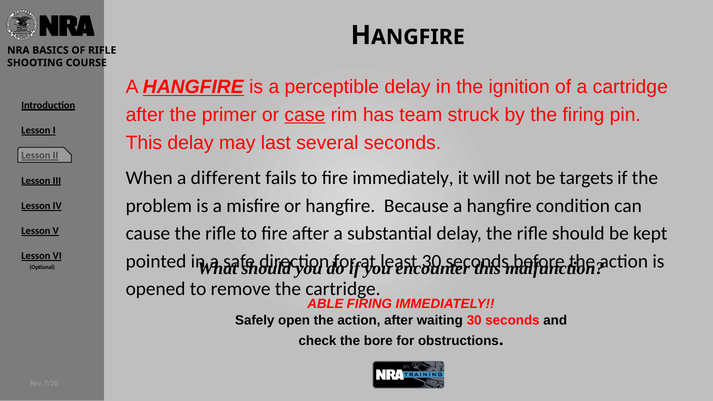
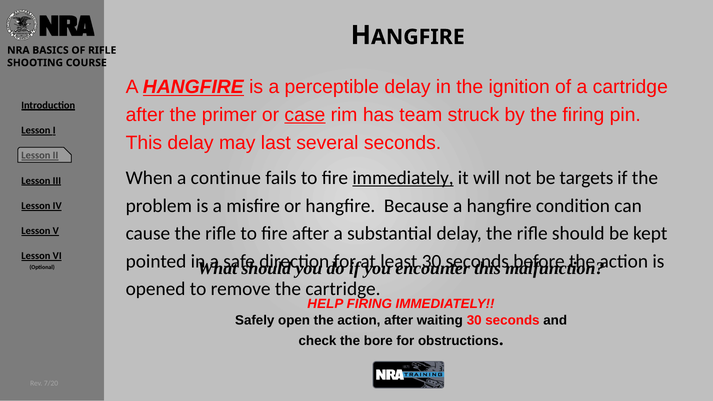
different: different -> continue
immediately at (403, 178) underline: none -> present
ABLE: ABLE -> HELP
